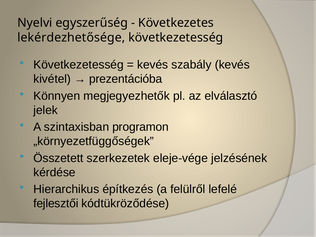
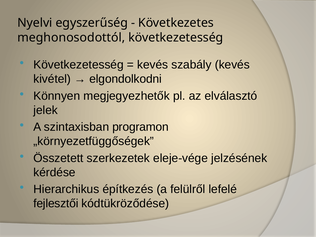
lekérdezhetősége: lekérdezhetősége -> meghonosodottól
prezentációba: prezentációba -> elgondolkodni
